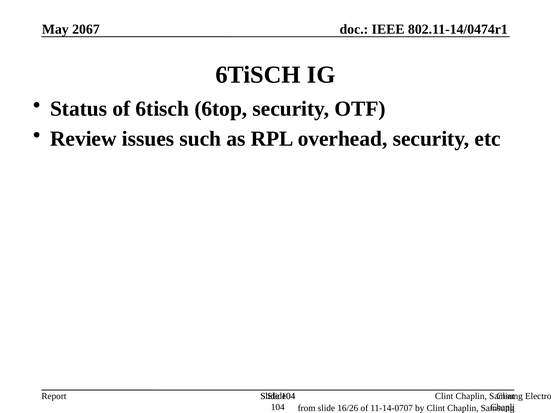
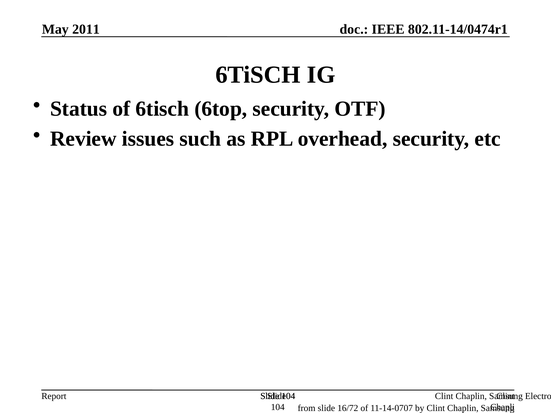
2067: 2067 -> 2011
16/26: 16/26 -> 16/72
